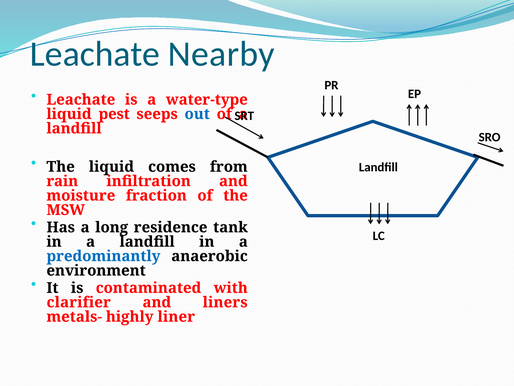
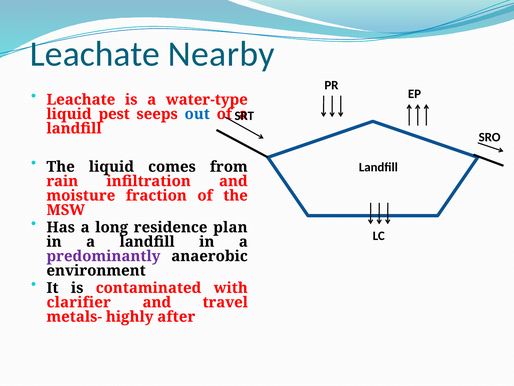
tank: tank -> plan
predominantly colour: blue -> purple
liners: liners -> travel
liner: liner -> after
